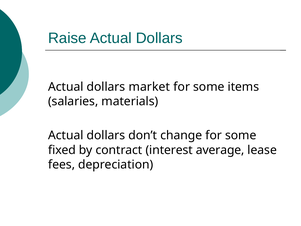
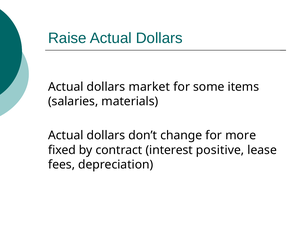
change for some: some -> more
average: average -> positive
